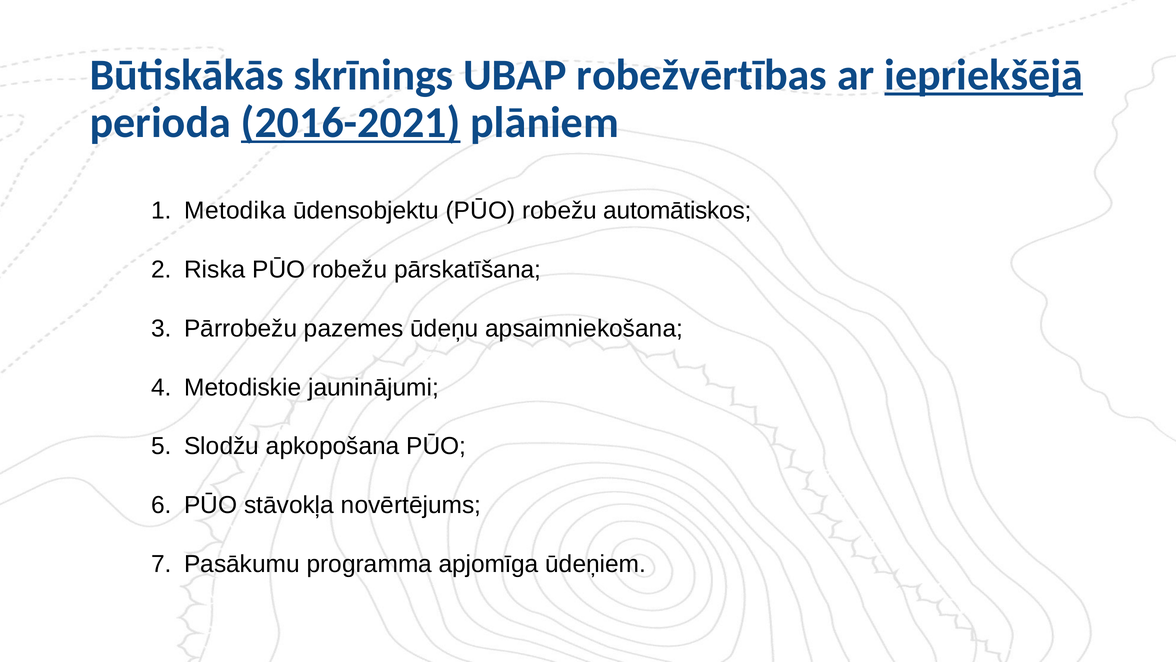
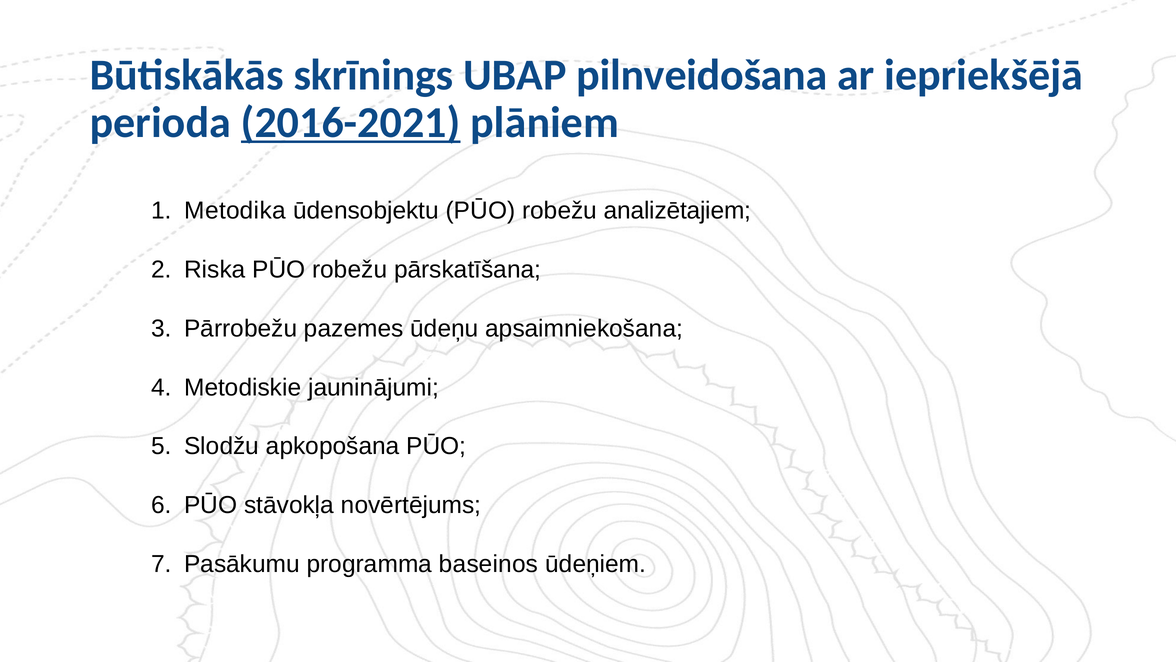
robežvērtības: robežvērtības -> pilnveidošana
iepriekšējā underline: present -> none
automātiskos: automātiskos -> analizētajiem
apjomīga: apjomīga -> baseinos
